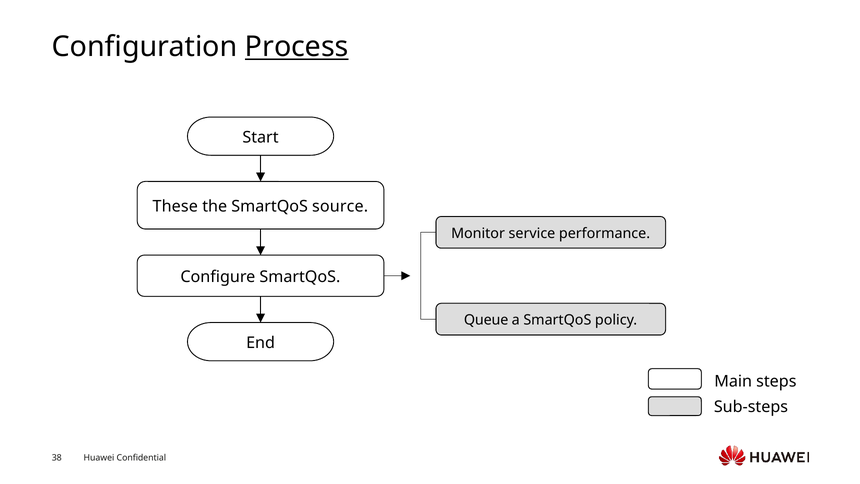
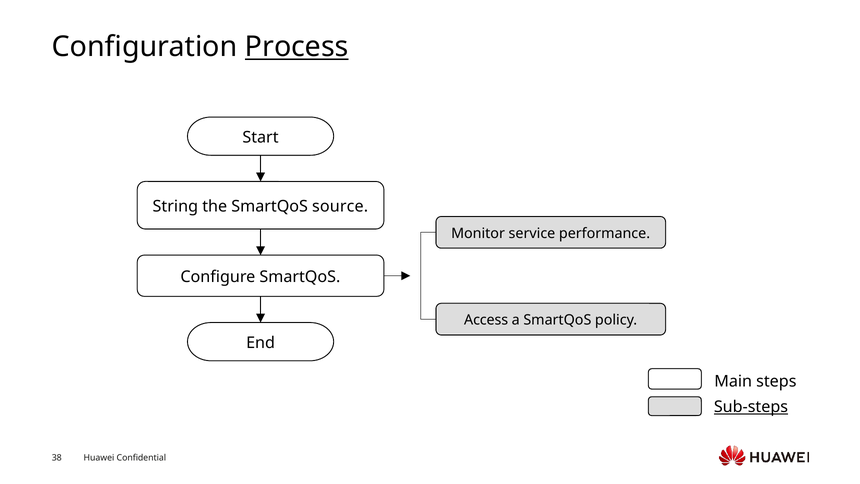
These: These -> String
Queue: Queue -> Access
Sub-steps underline: none -> present
